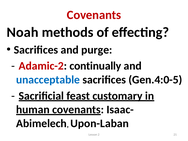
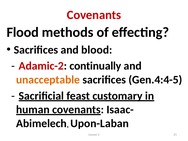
Noah: Noah -> Flood
purge: purge -> blood
unacceptable colour: blue -> orange
Gen.4:0-5: Gen.4:0-5 -> Gen.4:4-5
